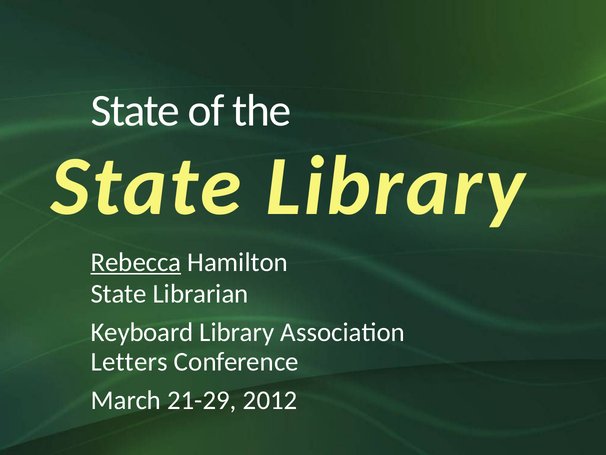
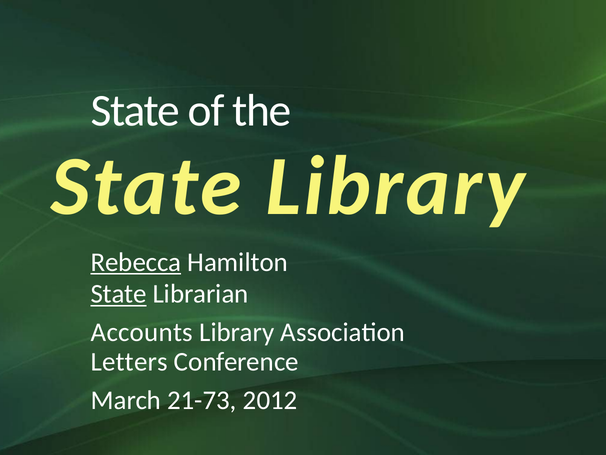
State at (119, 294) underline: none -> present
Keyboard: Keyboard -> Accounts
21-29: 21-29 -> 21-73
